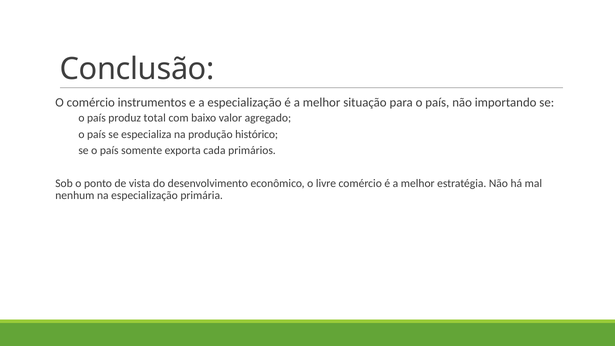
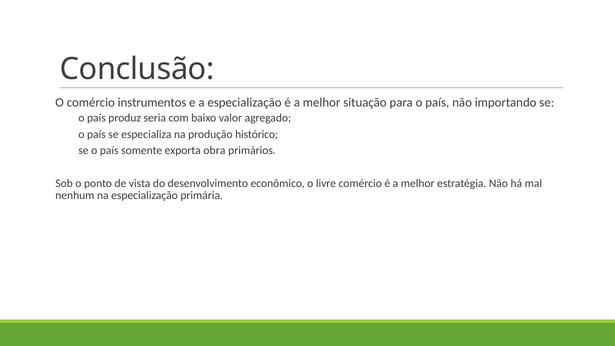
total: total -> seria
cada: cada -> obra
